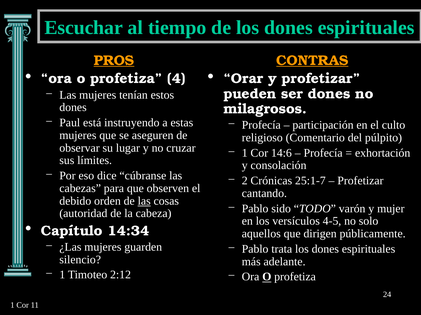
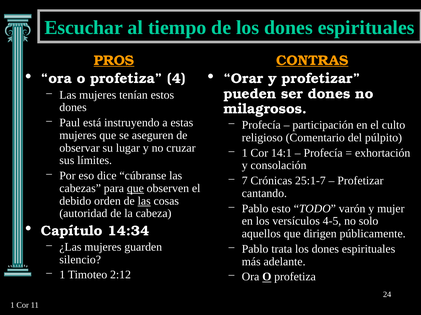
14:6: 14:6 -> 14:1
2: 2 -> 7
que at (135, 189) underline: none -> present
sido: sido -> esto
